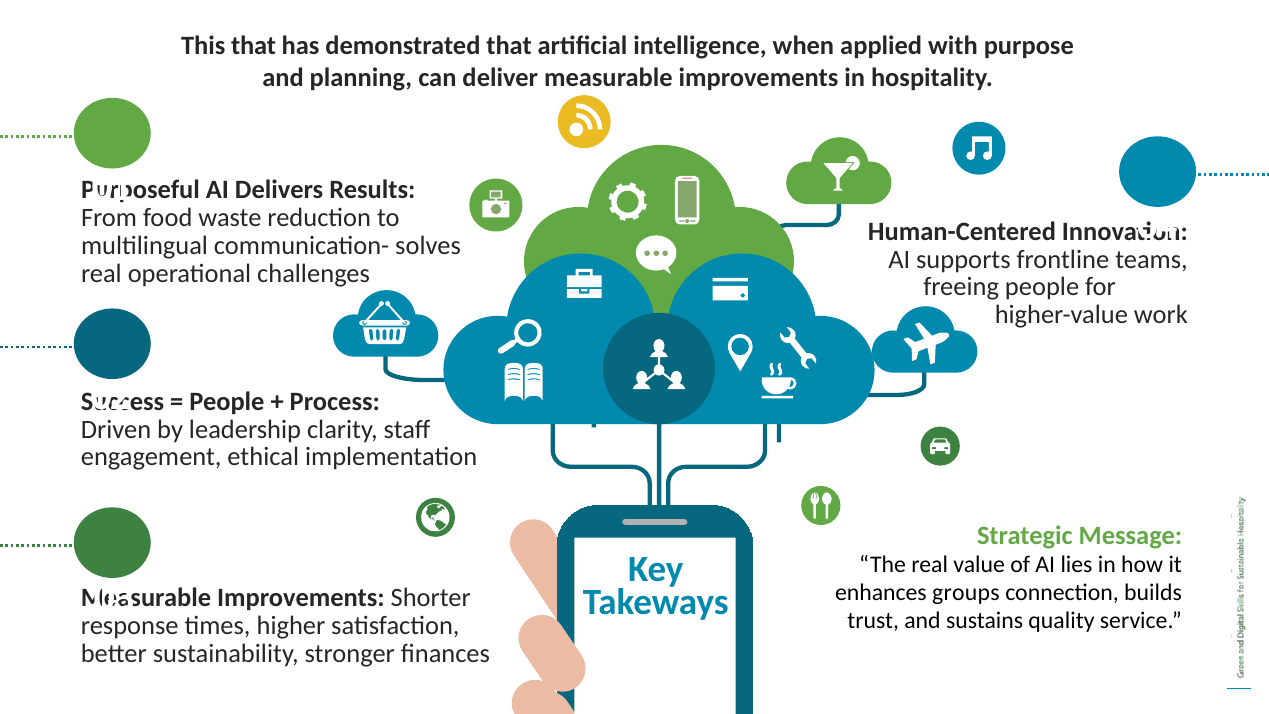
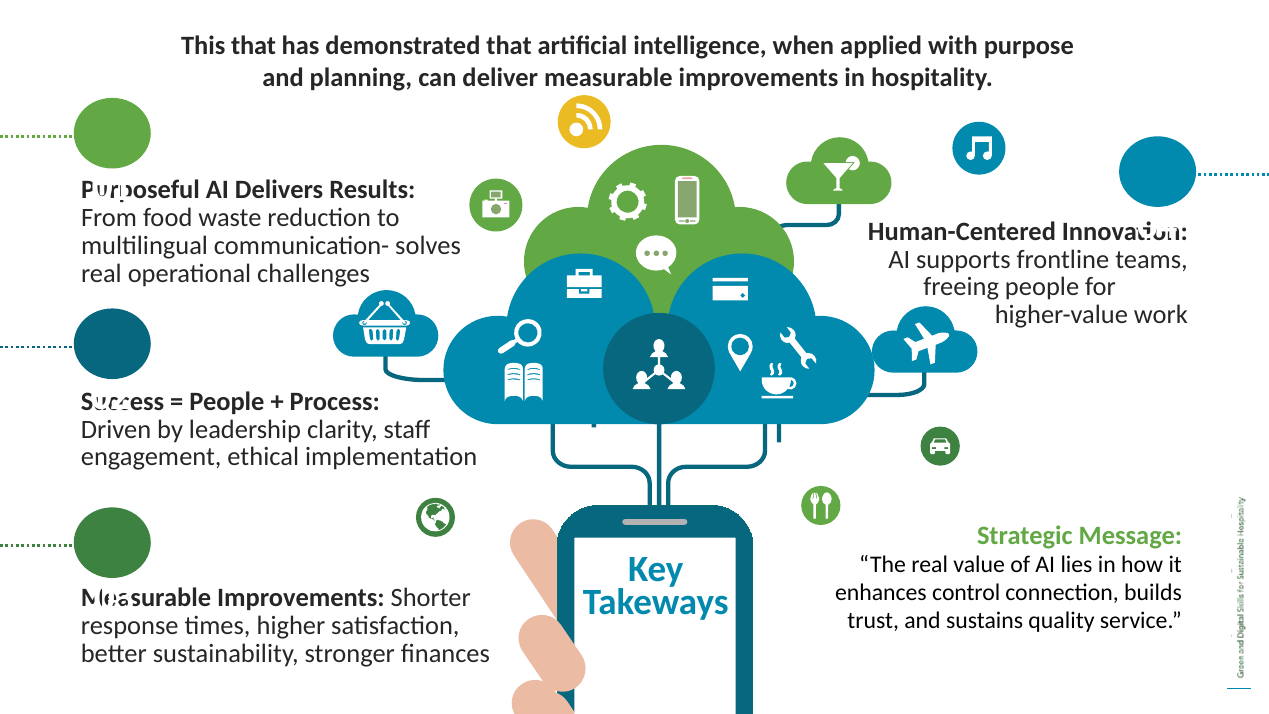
groups: groups -> control
